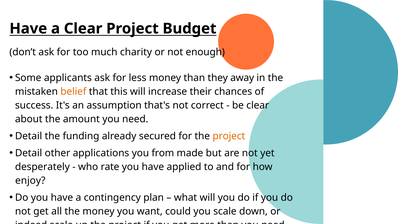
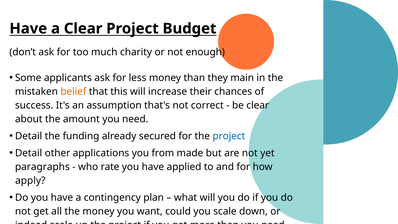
away: away -> main
project at (229, 136) colour: orange -> blue
desperately: desperately -> paragraphs
enjoy: enjoy -> apply
